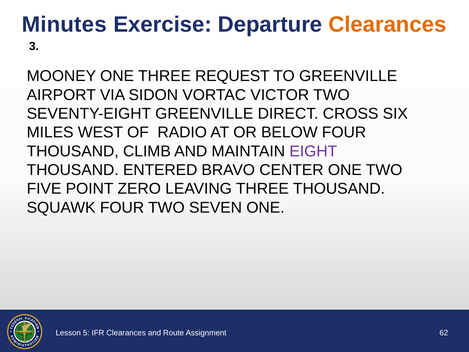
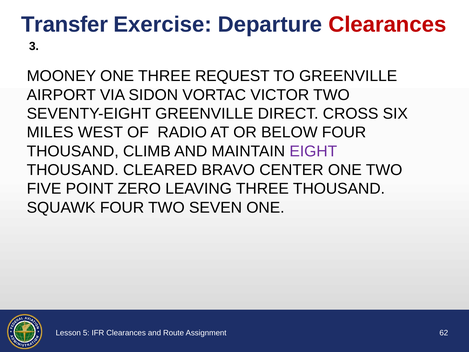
Minutes: Minutes -> Transfer
Clearances at (387, 24) colour: orange -> red
ENTERED: ENTERED -> CLEARED
